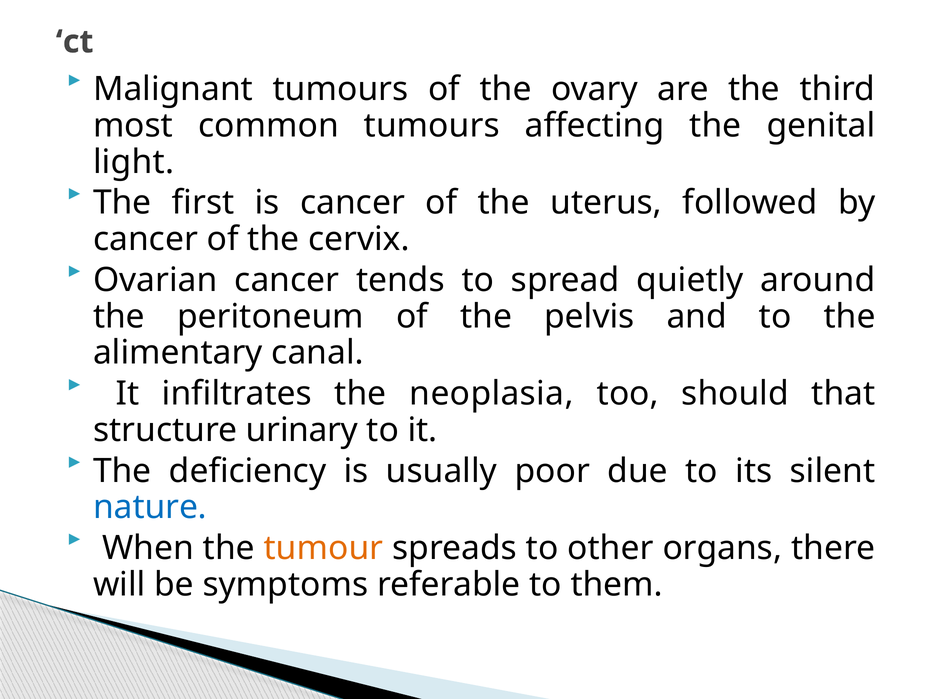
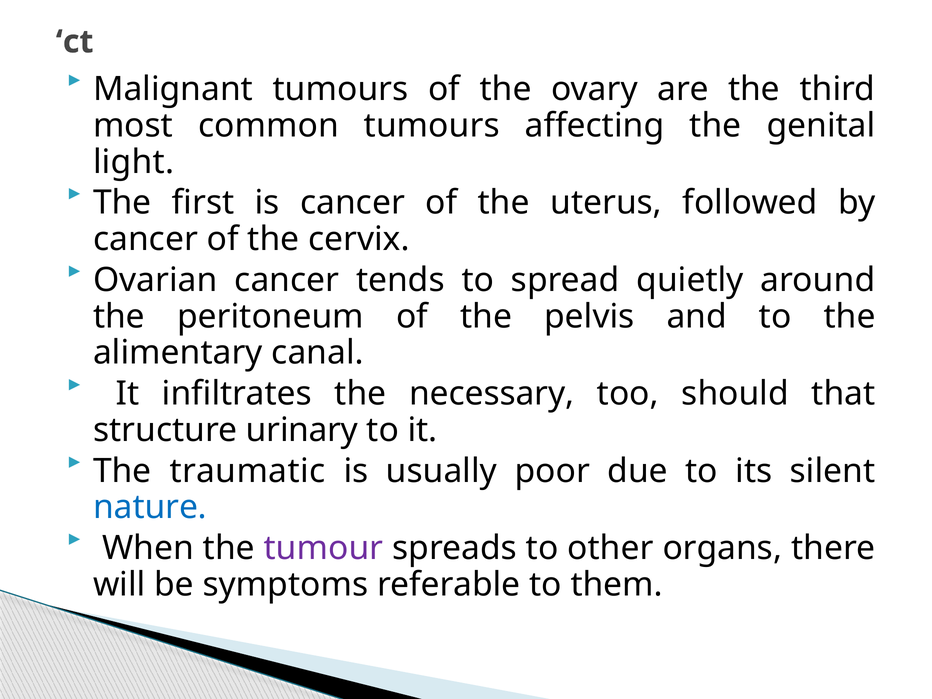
neoplasia: neoplasia -> necessary
deficiency: deficiency -> traumatic
tumour colour: orange -> purple
